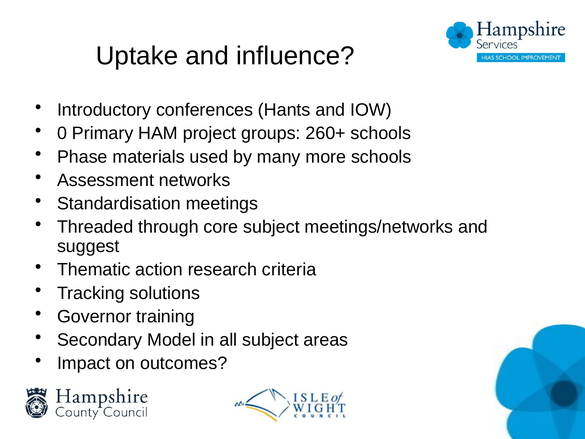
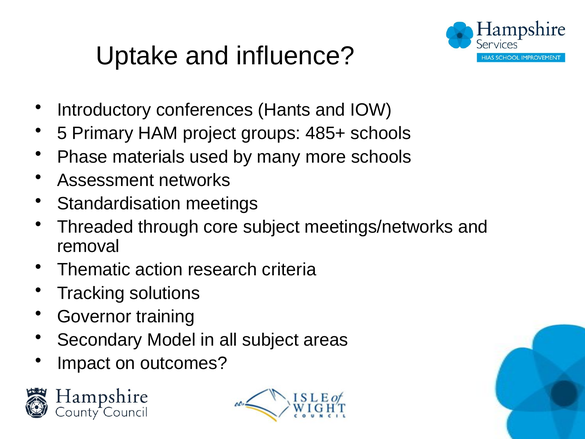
0: 0 -> 5
260+: 260+ -> 485+
suggest: suggest -> removal
